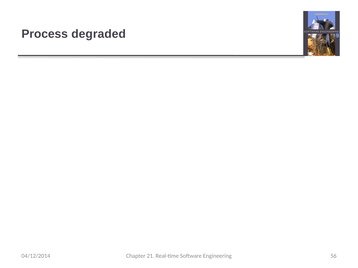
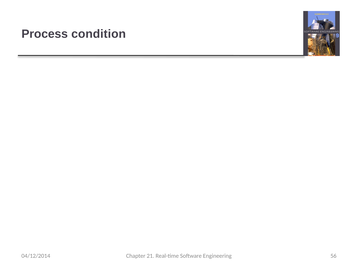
degraded: degraded -> condition
